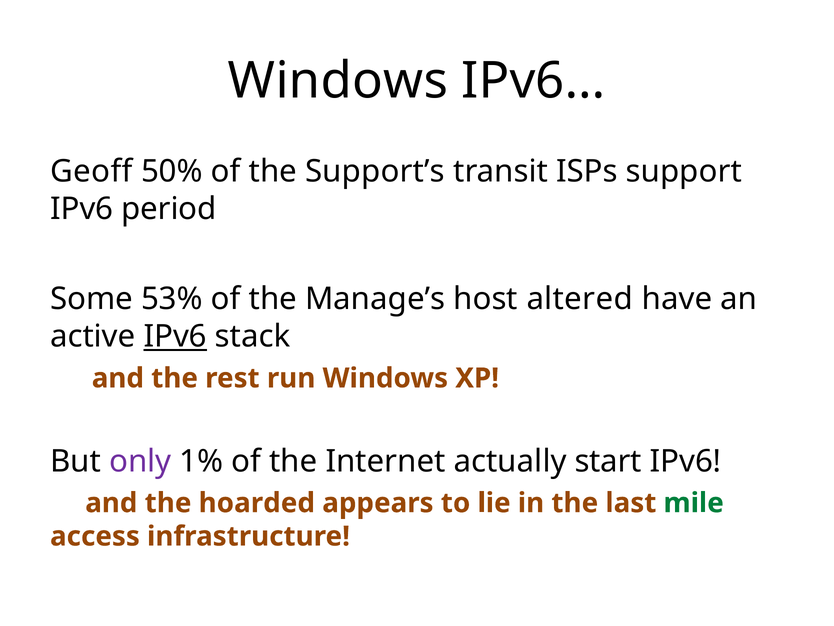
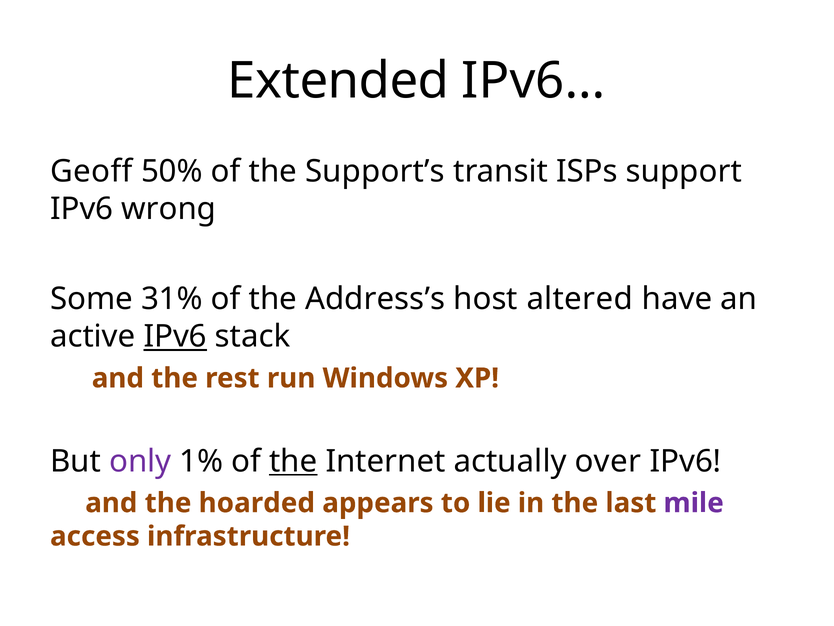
Windows at (338, 81): Windows -> Extended
period: period -> wrong
53%: 53% -> 31%
Manage’s: Manage’s -> Address’s
the at (293, 461) underline: none -> present
start: start -> over
mile colour: green -> purple
